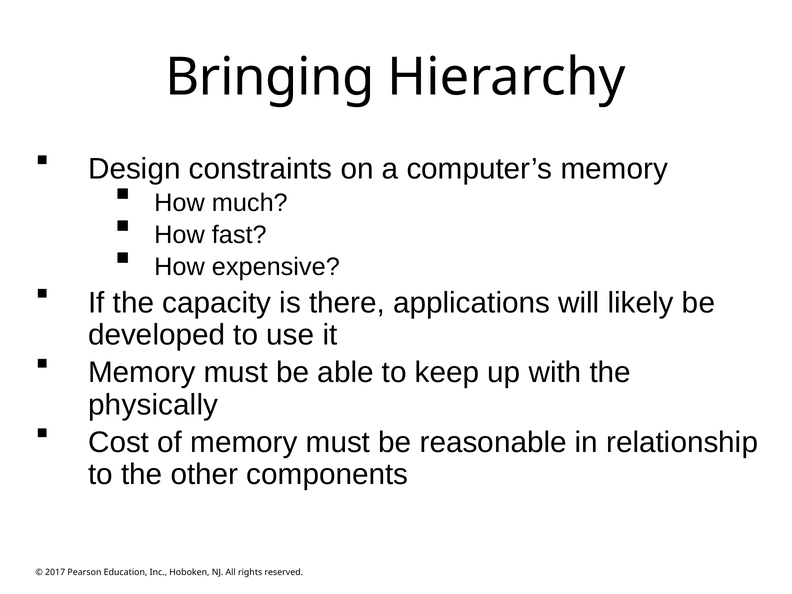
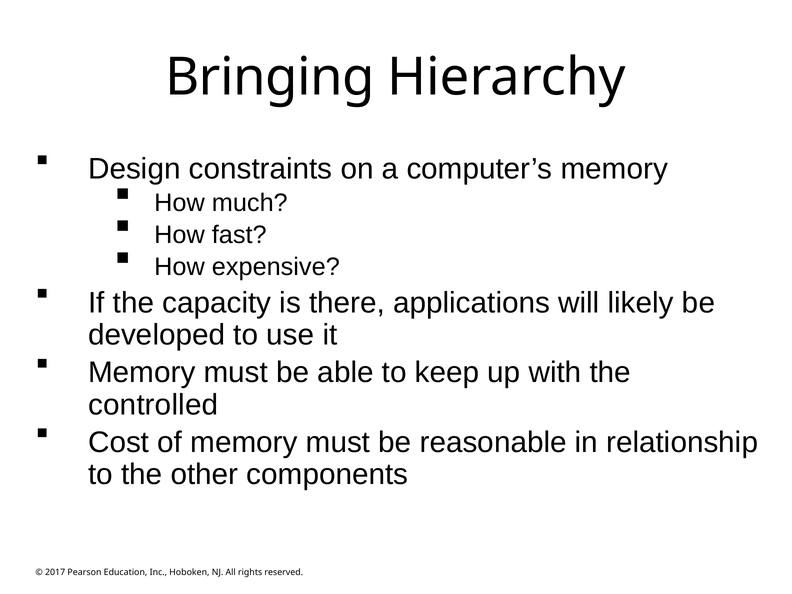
physically: physically -> controlled
